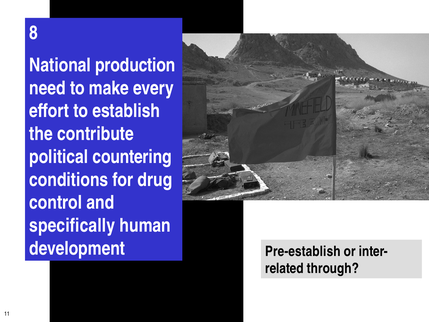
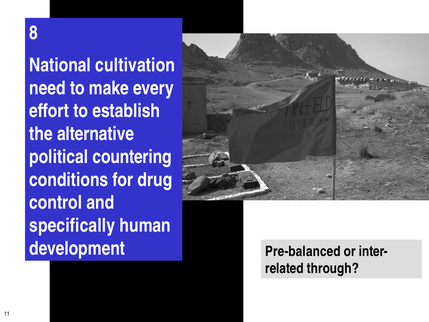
production: production -> cultivation
contribute: contribute -> alternative
Pre-establish: Pre-establish -> Pre-balanced
